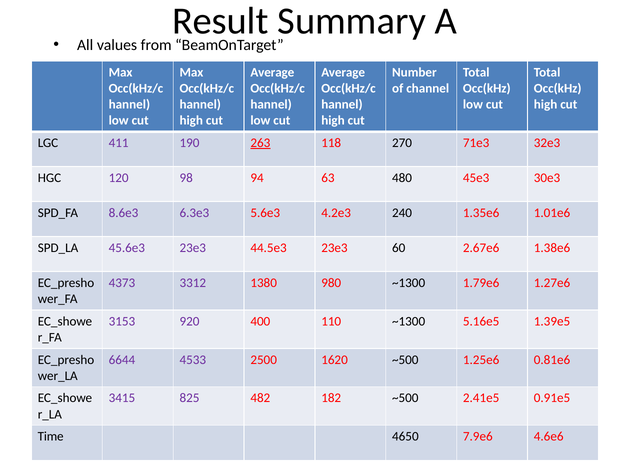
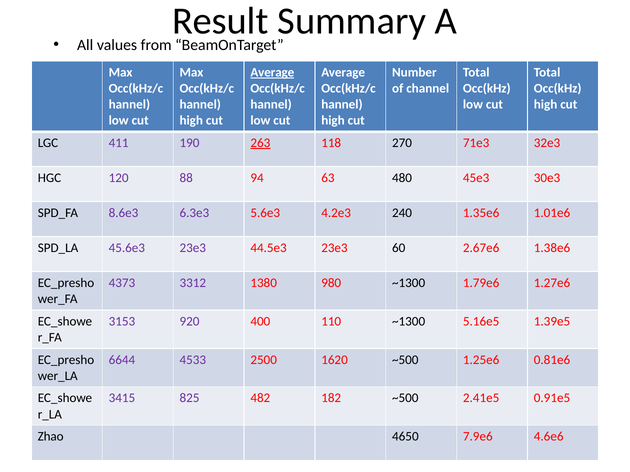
Average at (272, 72) underline: none -> present
98: 98 -> 88
Time: Time -> Zhao
